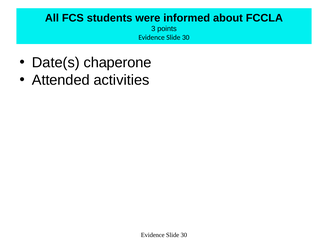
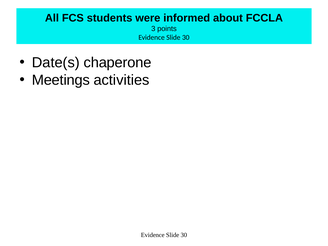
Attended: Attended -> Meetings
